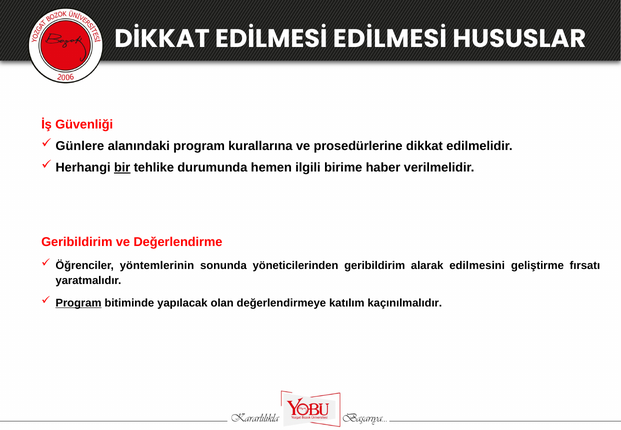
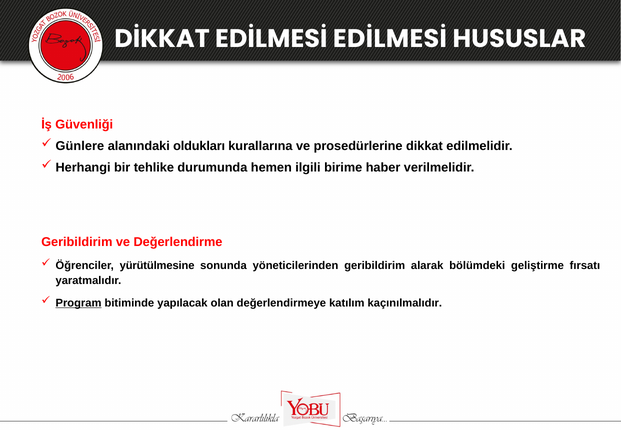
alanındaki program: program -> oldukları
bir underline: present -> none
yöntemlerinin: yöntemlerinin -> yürütülmesine
edilmesini: edilmesini -> bölümdeki
